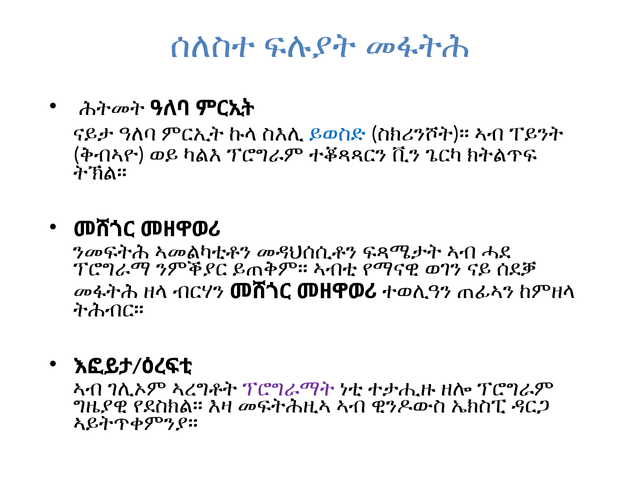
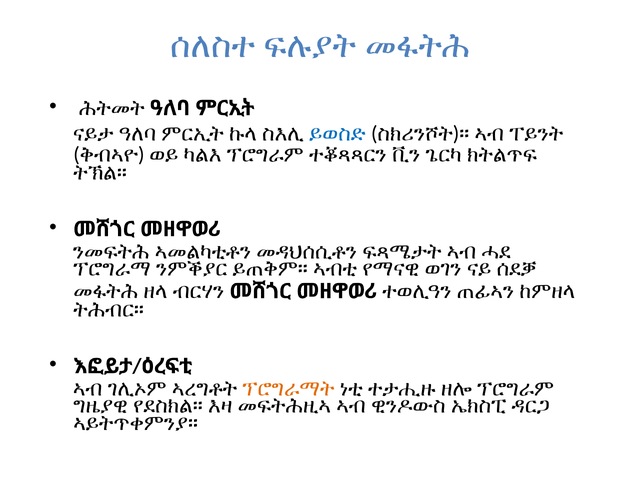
ፕሮግራማት colour: purple -> orange
